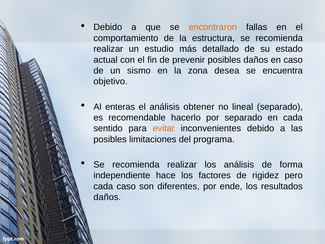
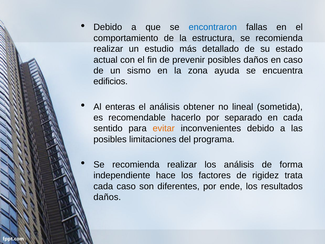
encontraron colour: orange -> blue
desea: desea -> ayuda
objetivo: objetivo -> edificios
lineal separado: separado -> sometida
pero: pero -> trata
